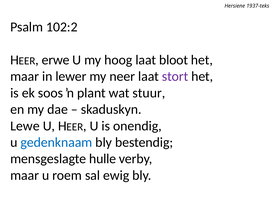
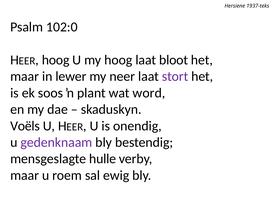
102:2: 102:2 -> 102:0
erwe at (56, 60): erwe -> hoog
stuur: stuur -> word
Lewe: Lewe -> Voëls
gedenknaam colour: blue -> purple
